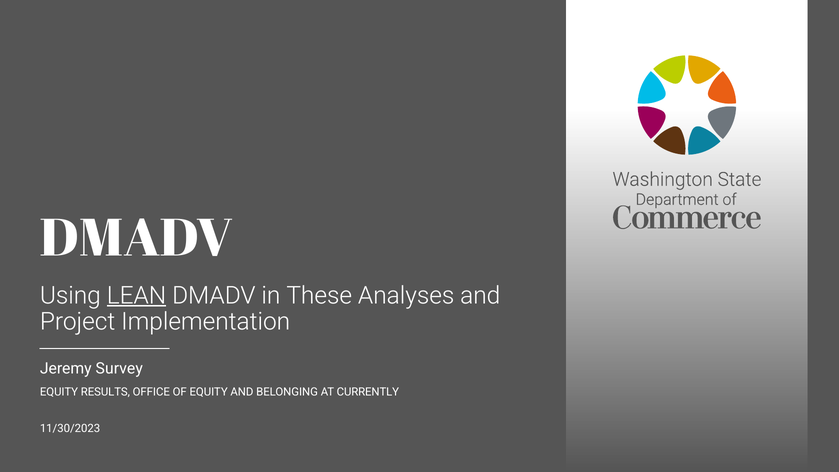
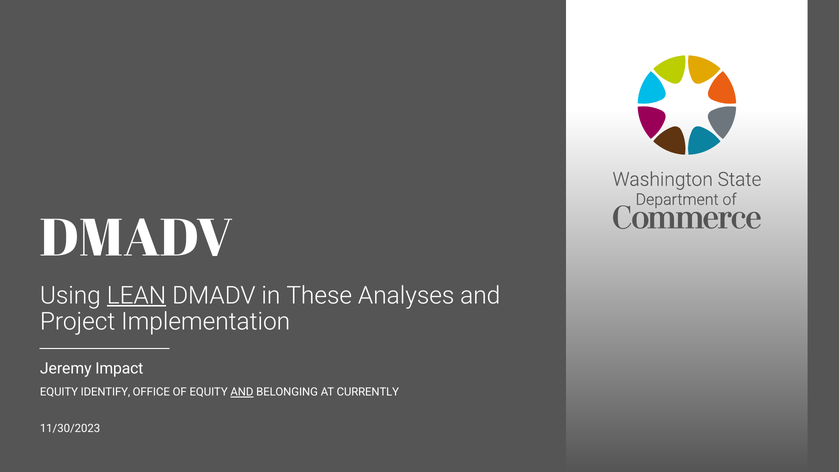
Survey: Survey -> Impact
RESULTS: RESULTS -> IDENTIFY
AND at (242, 392) underline: none -> present
